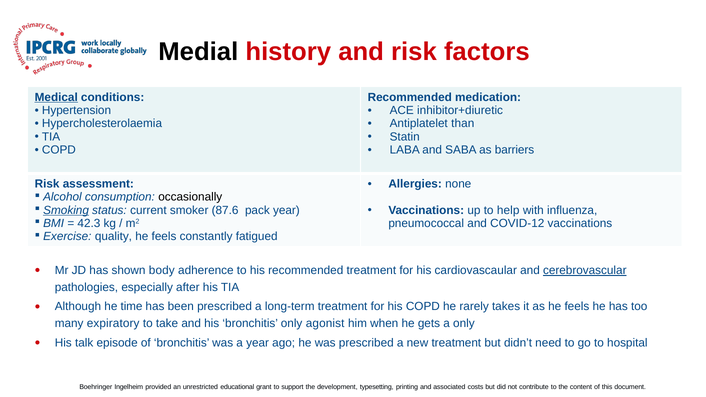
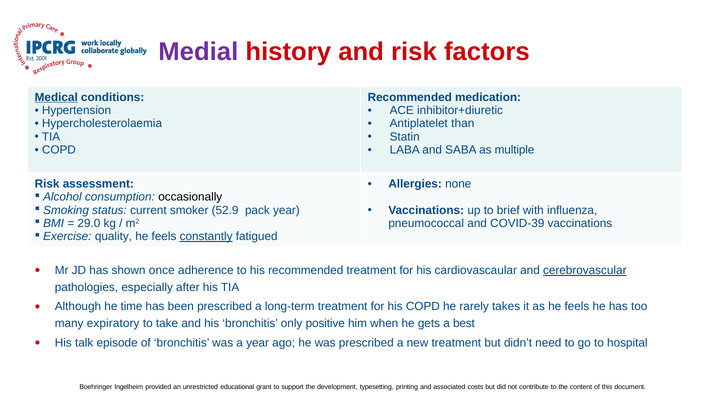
Medial colour: black -> purple
barriers: barriers -> multiple
Smoking underline: present -> none
87.6: 87.6 -> 52.9
help: help -> brief
42.3: 42.3 -> 29.0
COVID-12: COVID-12 -> COVID-39
constantly underline: none -> present
body: body -> once
agonist: agonist -> positive
a only: only -> best
